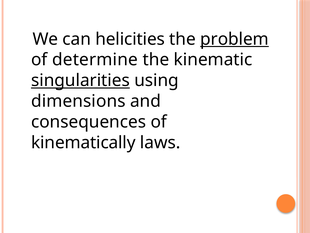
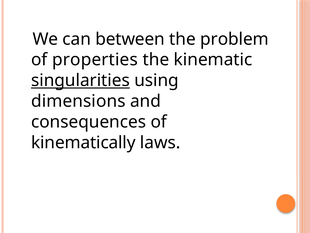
helicities: helicities -> between
problem underline: present -> none
determine: determine -> properties
